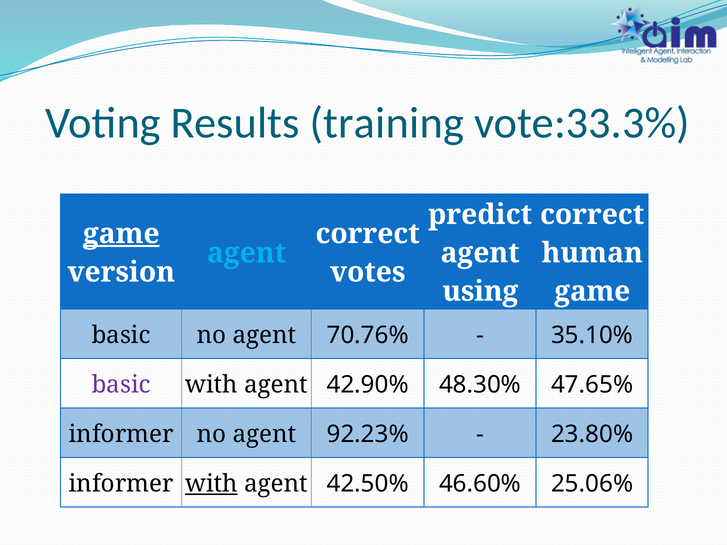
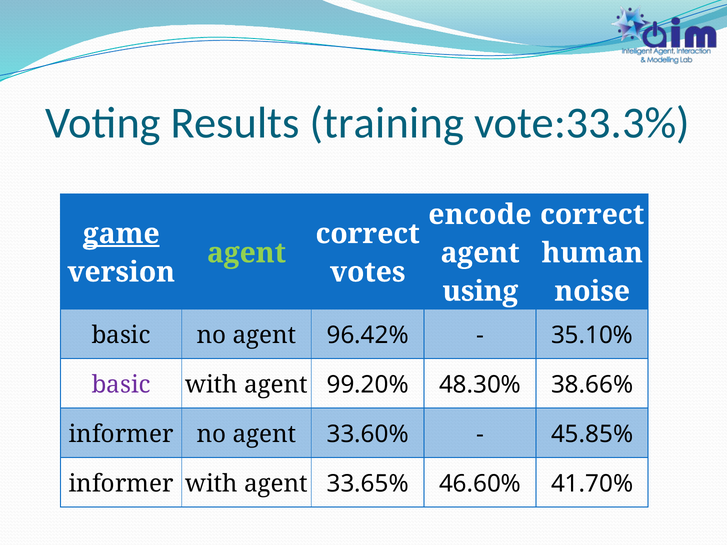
predict: predict -> encode
agent at (247, 253) colour: light blue -> light green
game at (592, 292): game -> noise
70.76%: 70.76% -> 96.42%
42.90%: 42.90% -> 99.20%
47.65%: 47.65% -> 38.66%
92.23%: 92.23% -> 33.60%
23.80%: 23.80% -> 45.85%
with at (211, 484) underline: present -> none
42.50%: 42.50% -> 33.65%
25.06%: 25.06% -> 41.70%
